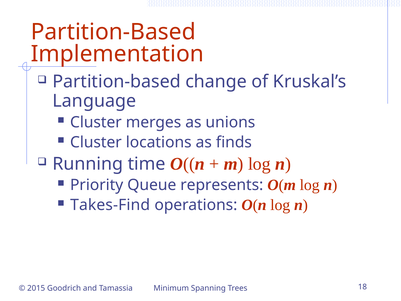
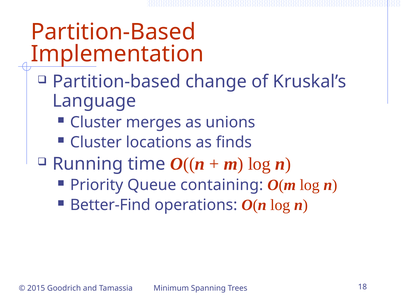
represents: represents -> containing
Takes-Find: Takes-Find -> Better-Find
